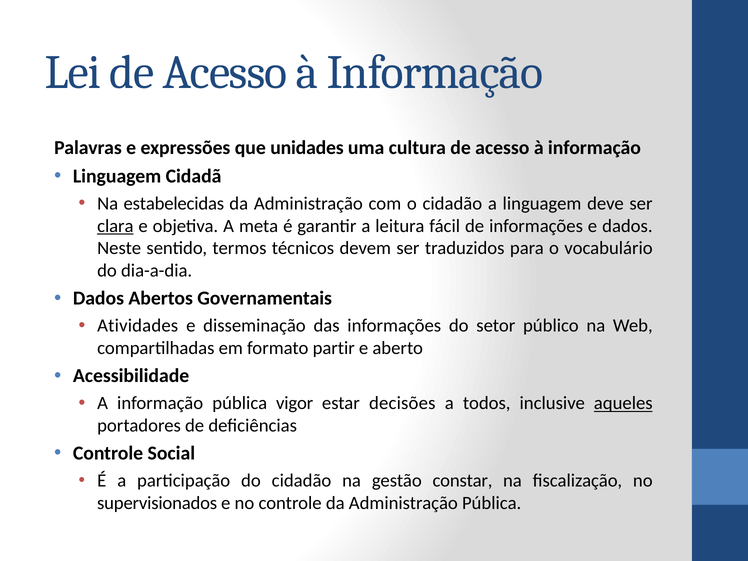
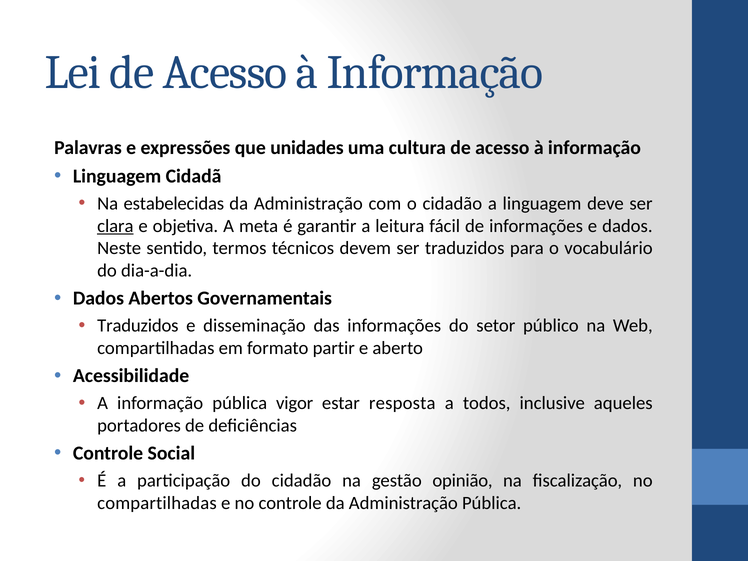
Atividades at (138, 326): Atividades -> Traduzidos
decisões: decisões -> resposta
aqueles underline: present -> none
constar: constar -> opinião
supervisionados at (157, 503): supervisionados -> compartilhadas
